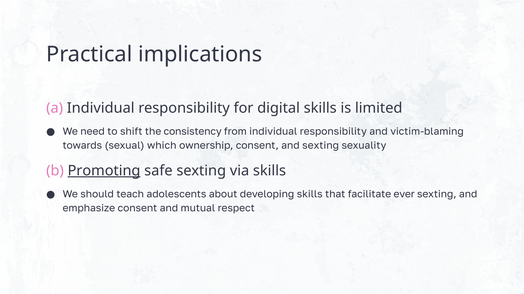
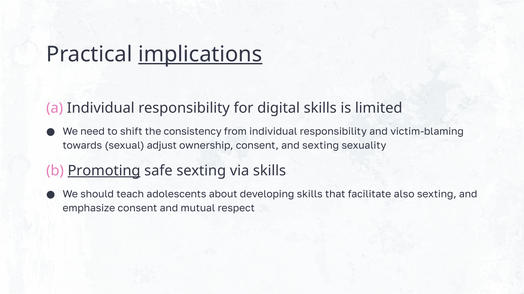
implications underline: none -> present
which: which -> adjust
ever: ever -> also
